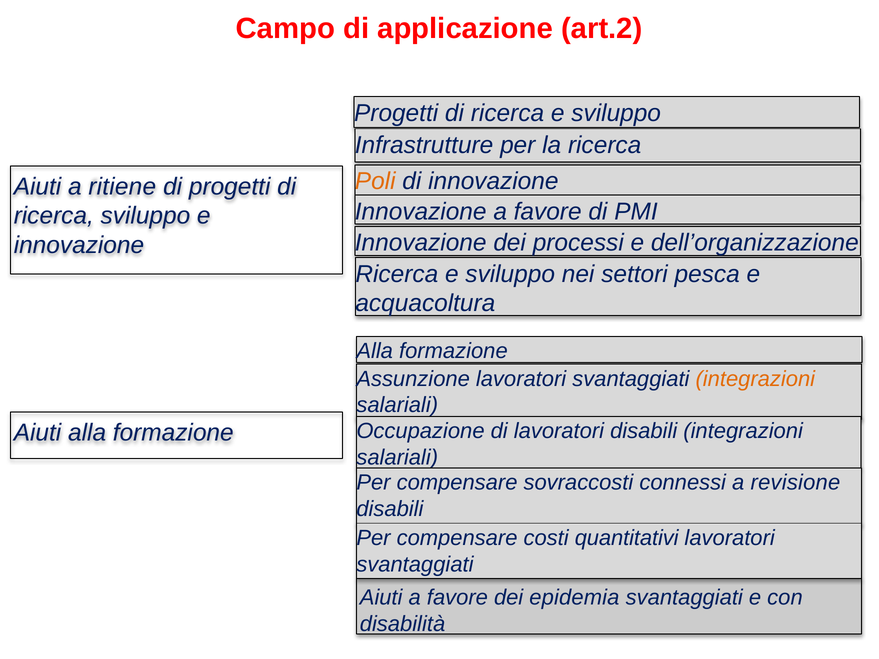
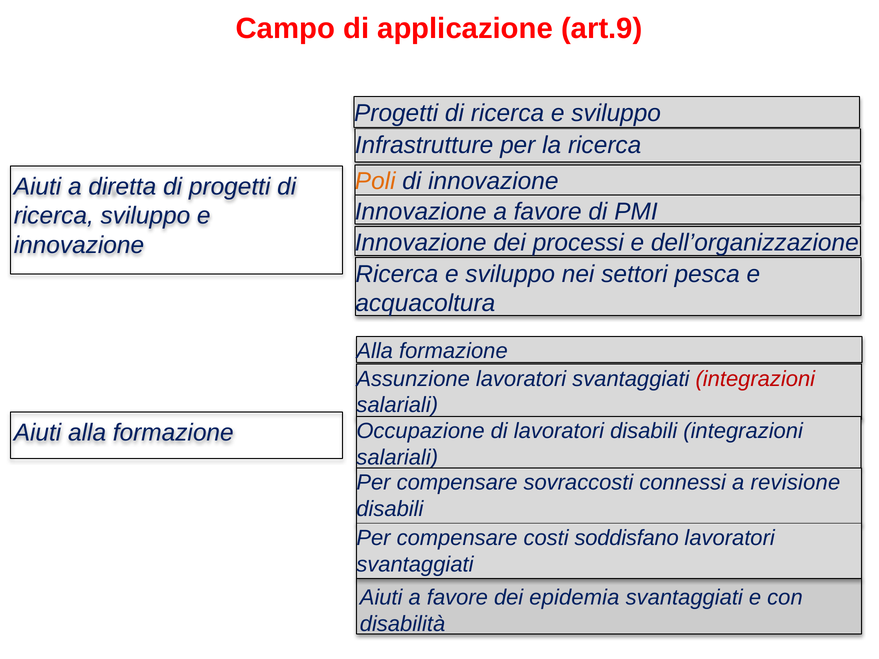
art.2: art.2 -> art.9
ritiene: ritiene -> diretta
integrazioni at (755, 379) colour: orange -> red
quantitativi: quantitativi -> soddisfano
